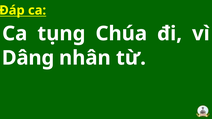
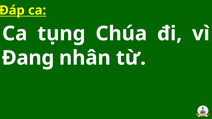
Dâng: Dâng -> Đang
